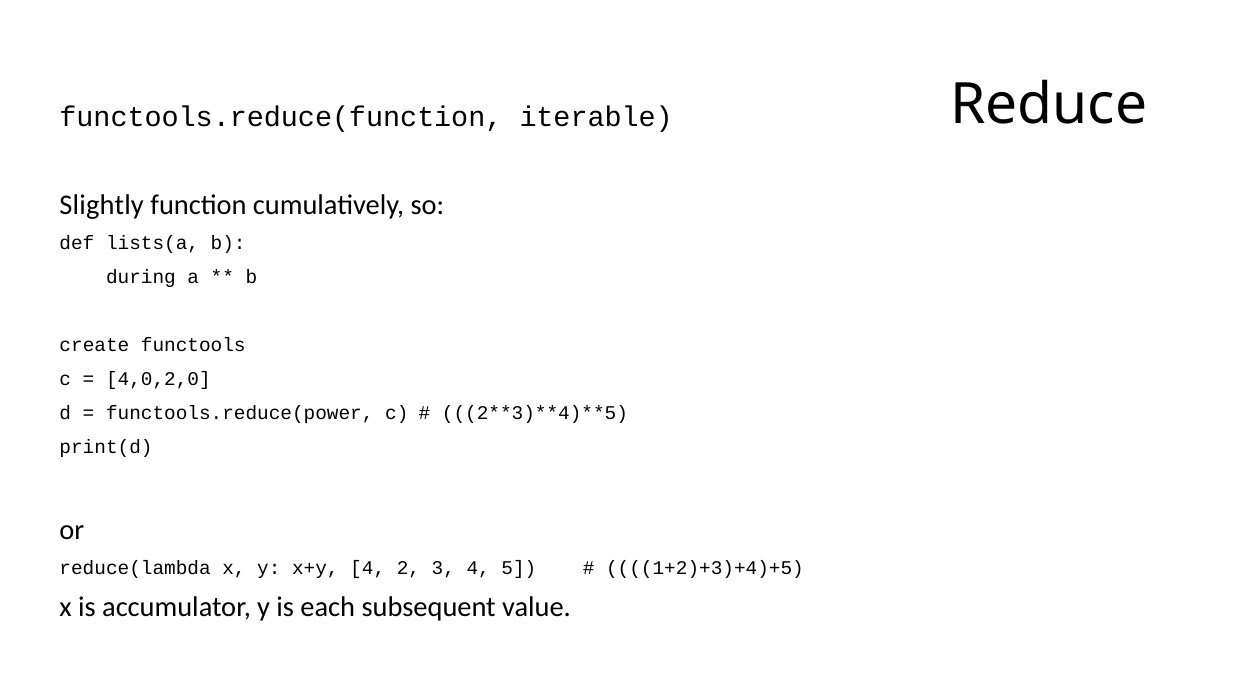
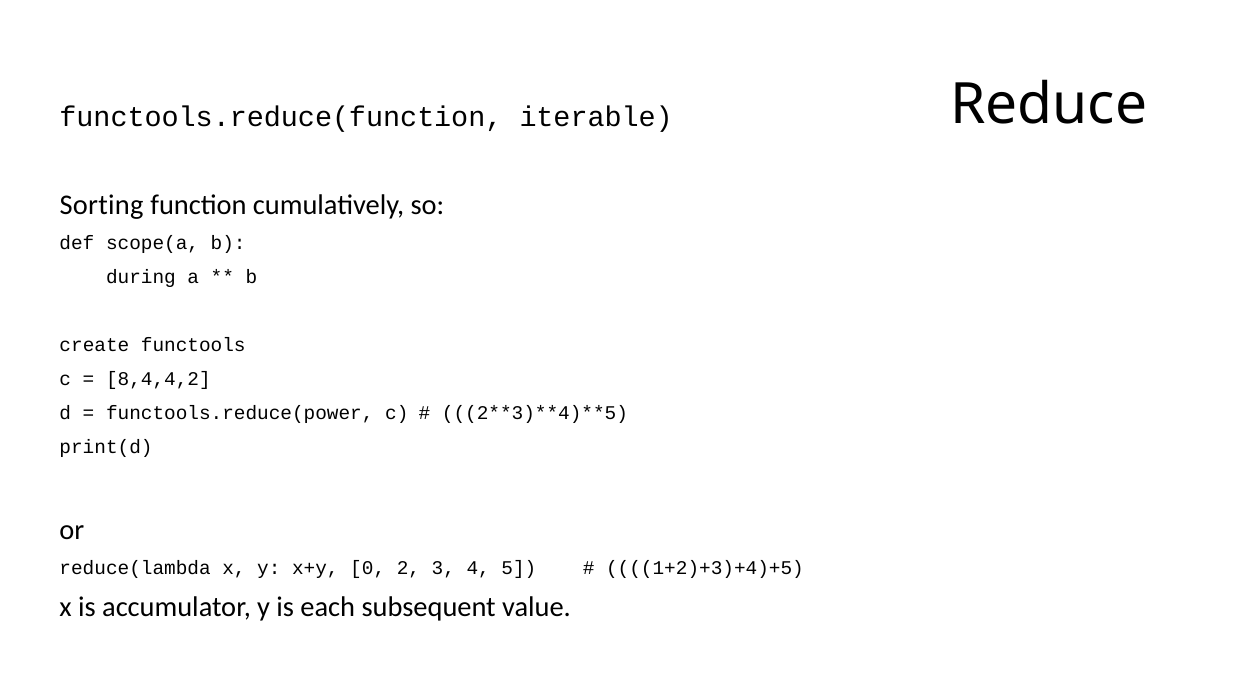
Slightly: Slightly -> Sorting
lists(a: lists(a -> scope(a
4,0,2,0: 4,0,2,0 -> 8,4,4,2
x+y 4: 4 -> 0
